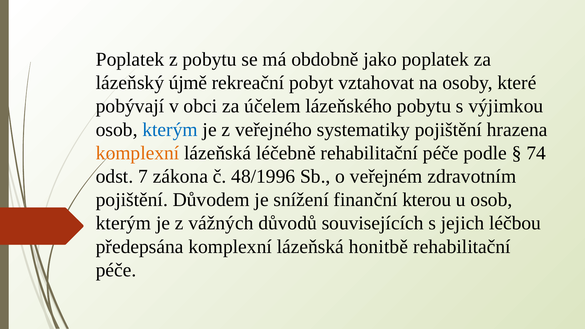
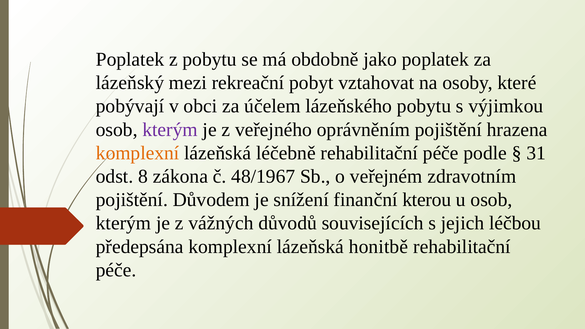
újmě: újmě -> mezi
kterým at (170, 130) colour: blue -> purple
systematiky: systematiky -> oprávněním
74: 74 -> 31
7: 7 -> 8
48/1996: 48/1996 -> 48/1967
